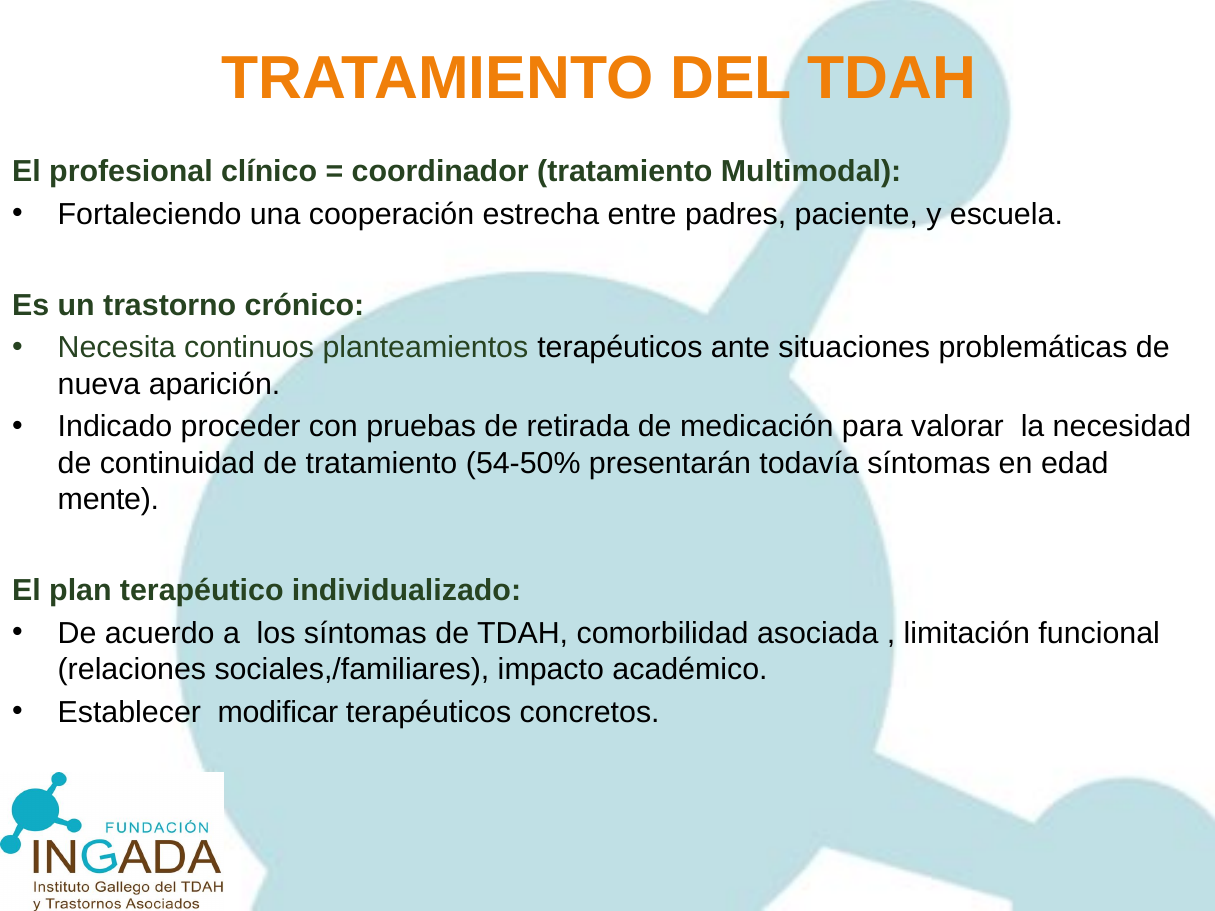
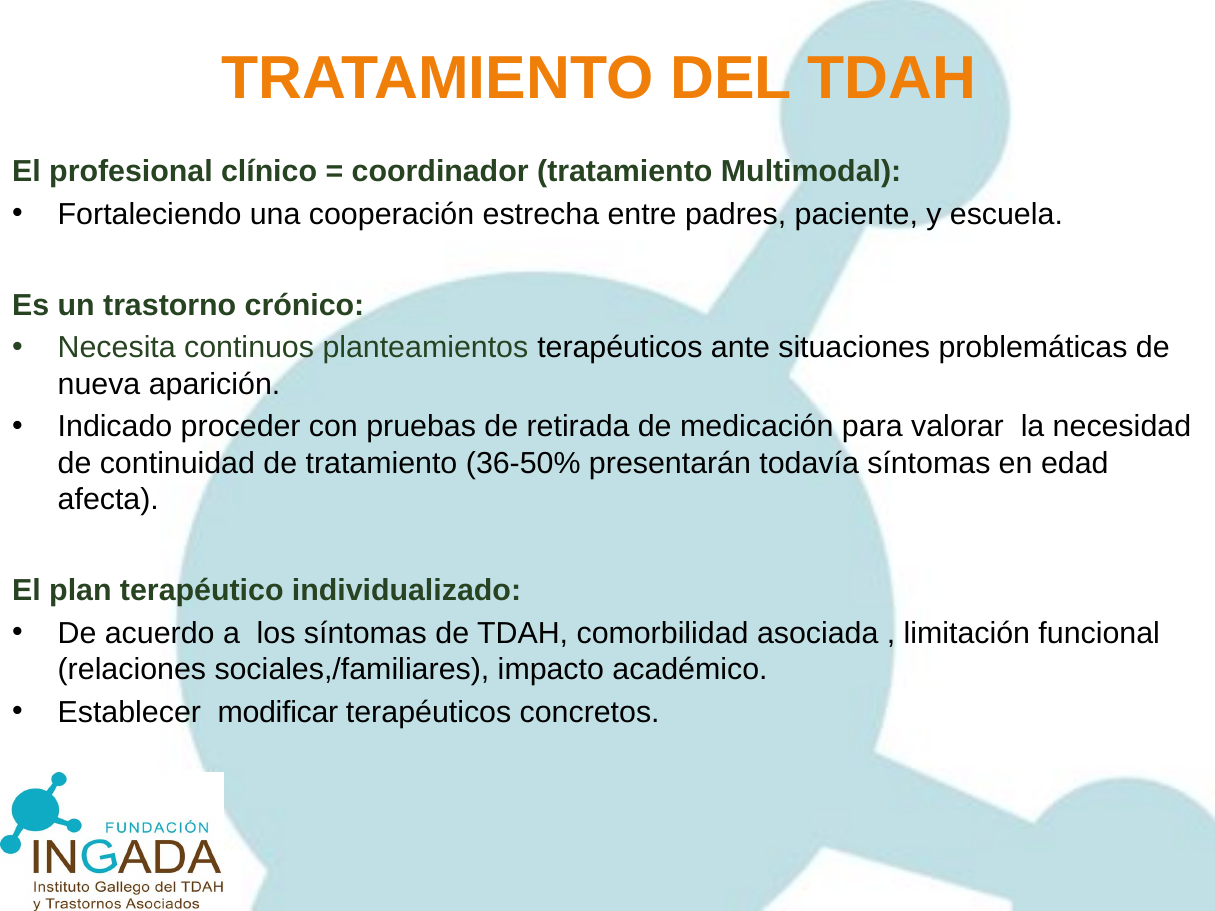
54-50%: 54-50% -> 36-50%
mente: mente -> afecta
